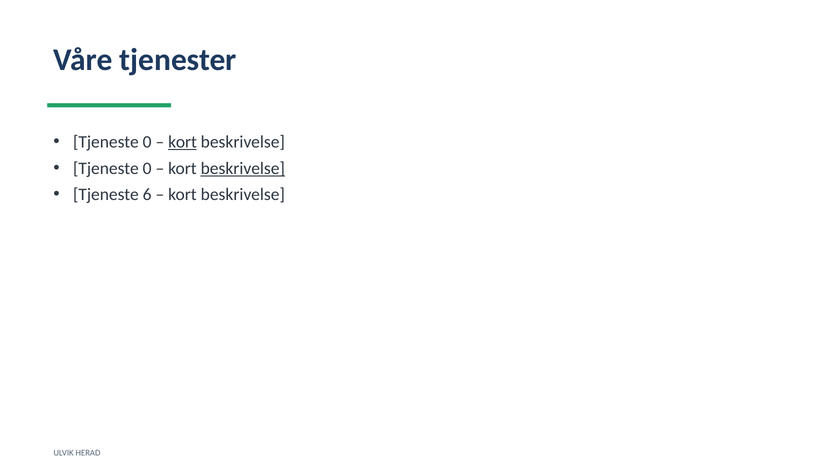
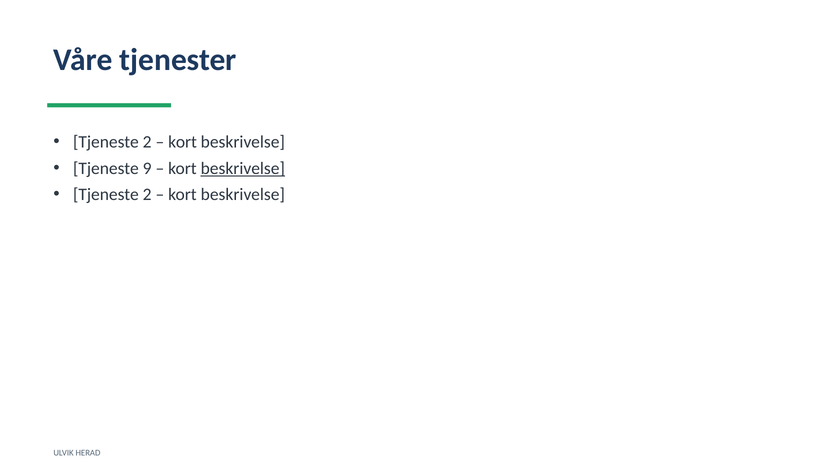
0 at (147, 142): 0 -> 2
kort at (183, 142) underline: present -> none
0 at (147, 168): 0 -> 9
6 at (147, 195): 6 -> 2
